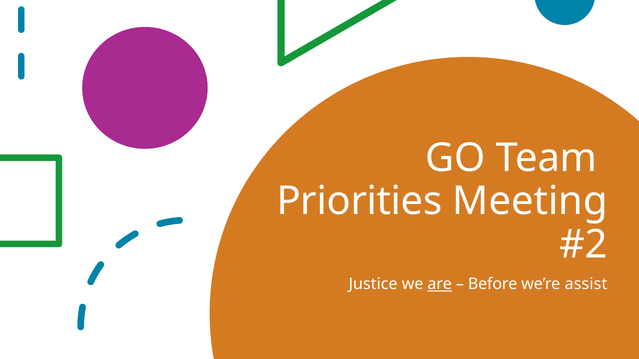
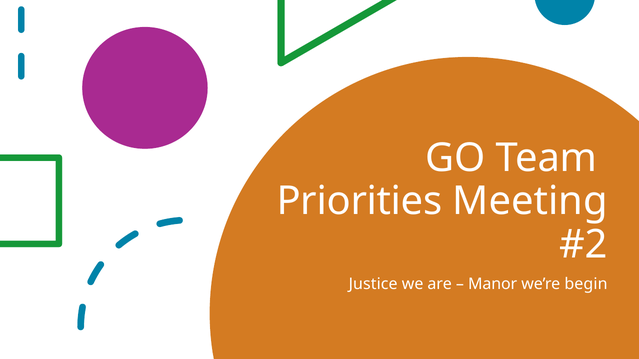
are underline: present -> none
Before: Before -> Manor
assist: assist -> begin
